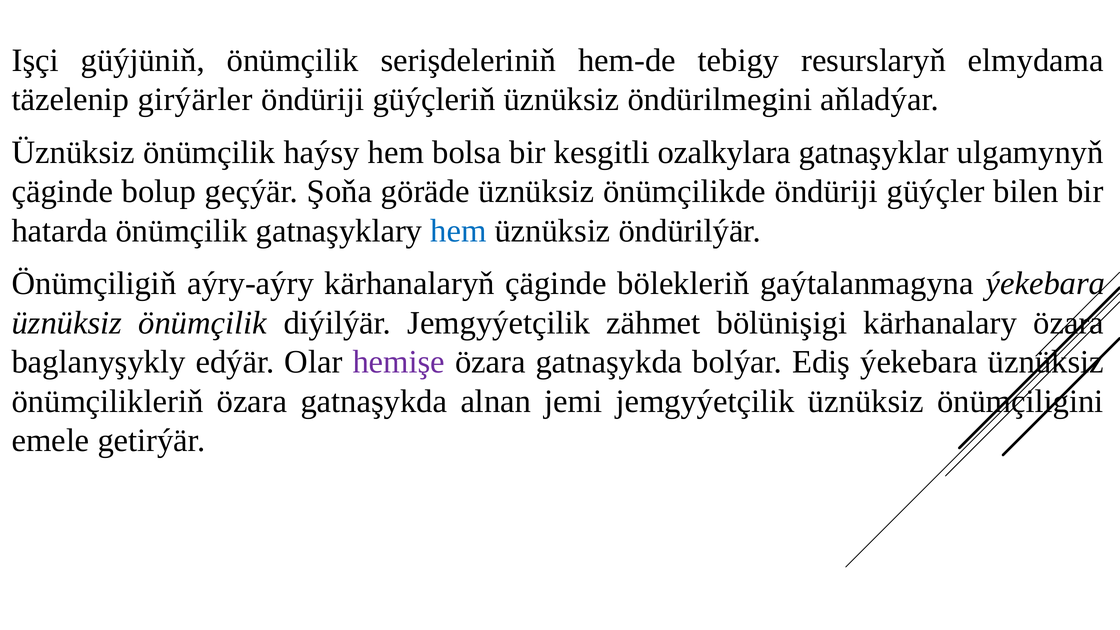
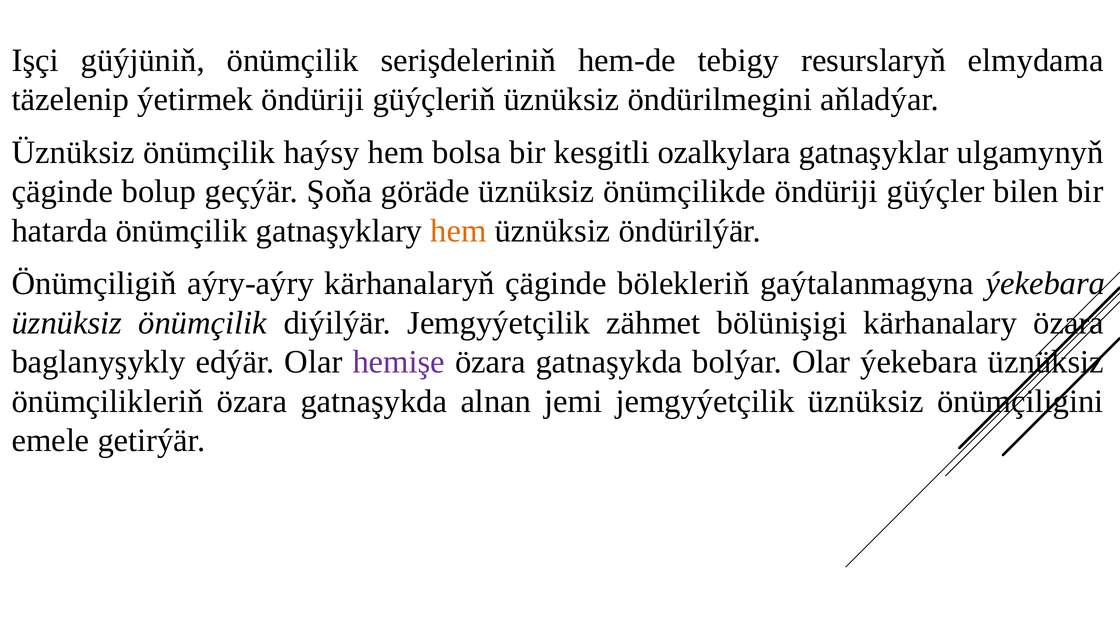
girýärler: girýärler -> ýetirmek
hem at (458, 231) colour: blue -> orange
bolýar Ediş: Ediş -> Olar
